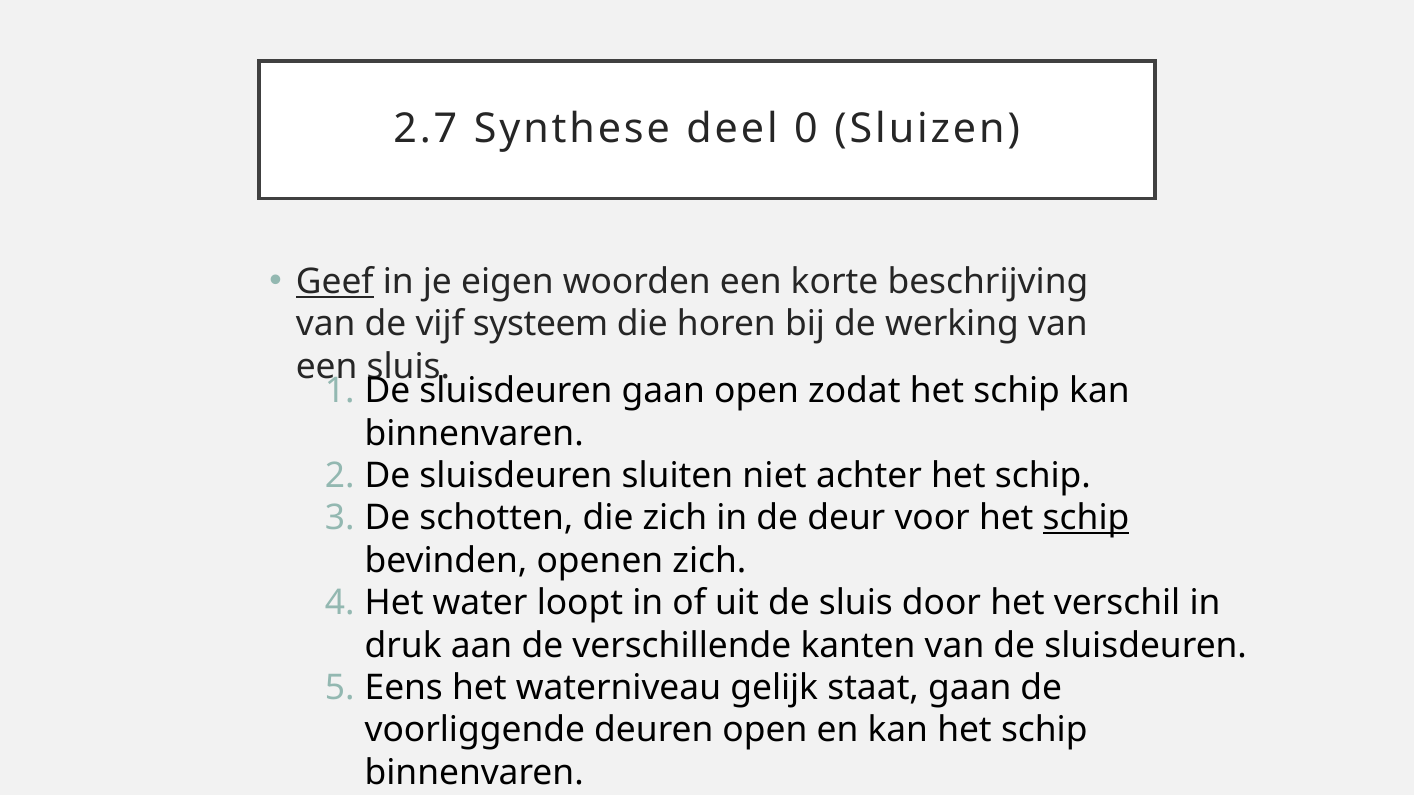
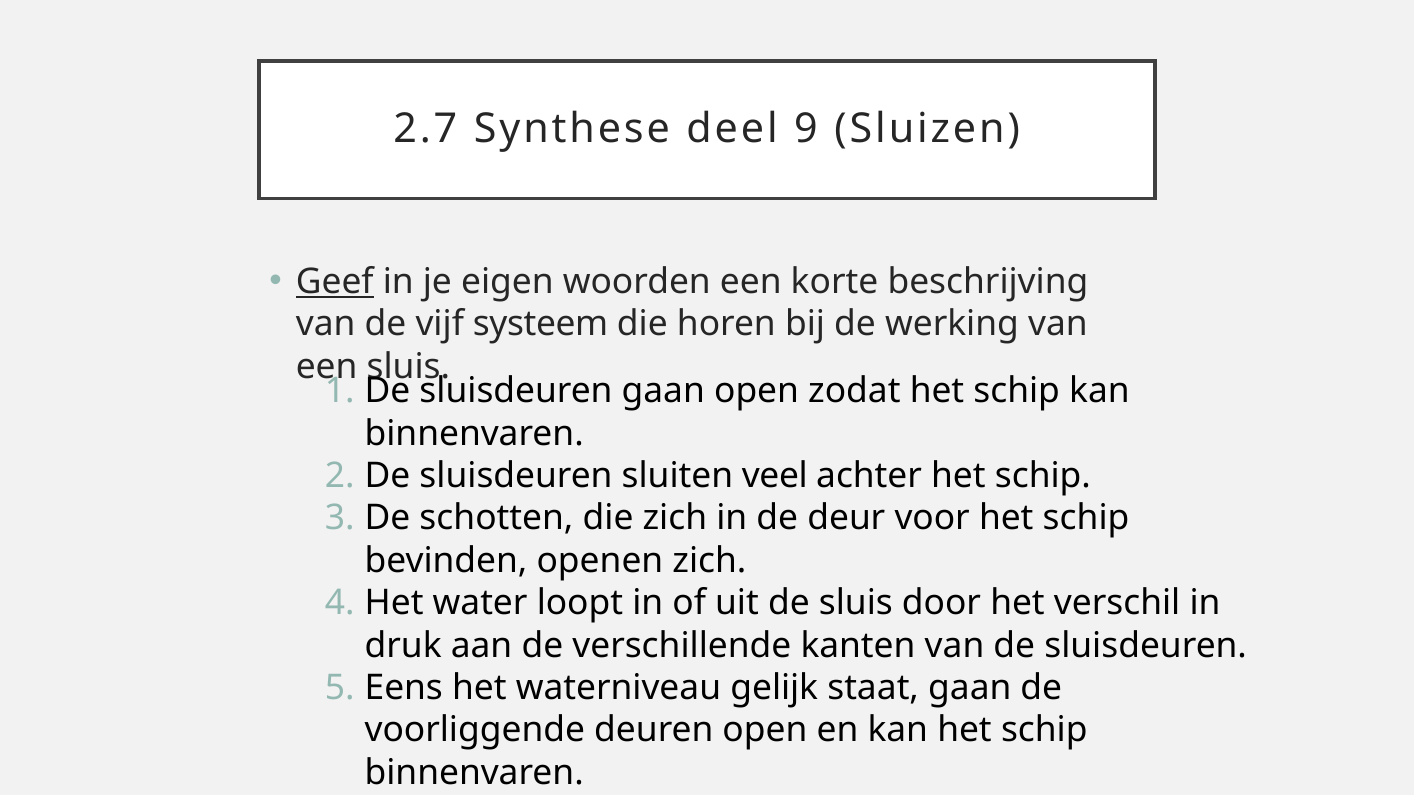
0: 0 -> 9
niet: niet -> veel
schip at (1086, 518) underline: present -> none
